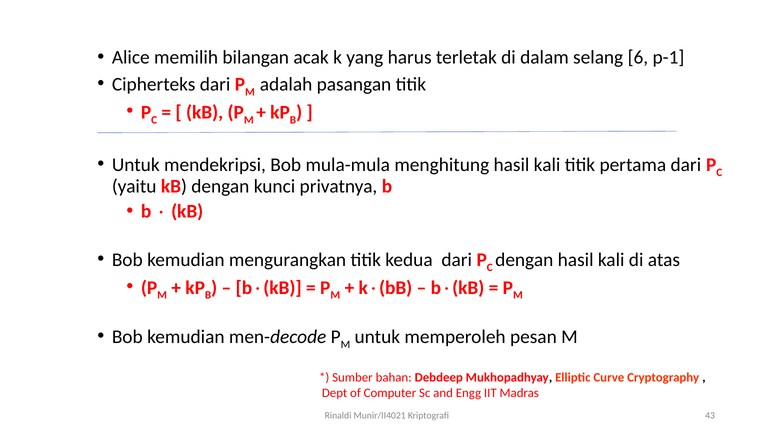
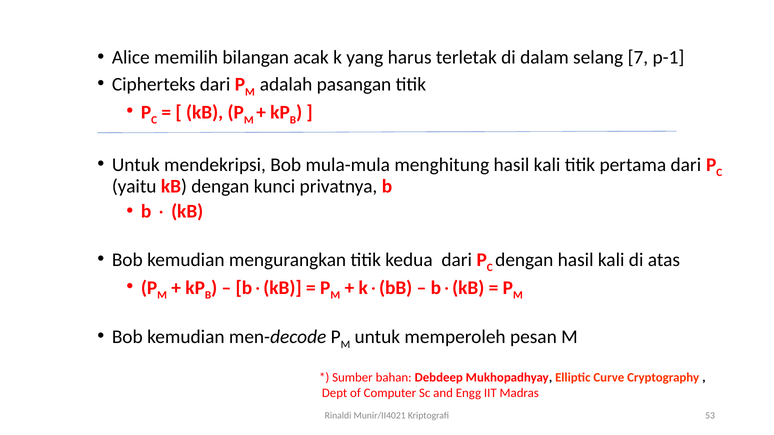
6: 6 -> 7
43: 43 -> 53
